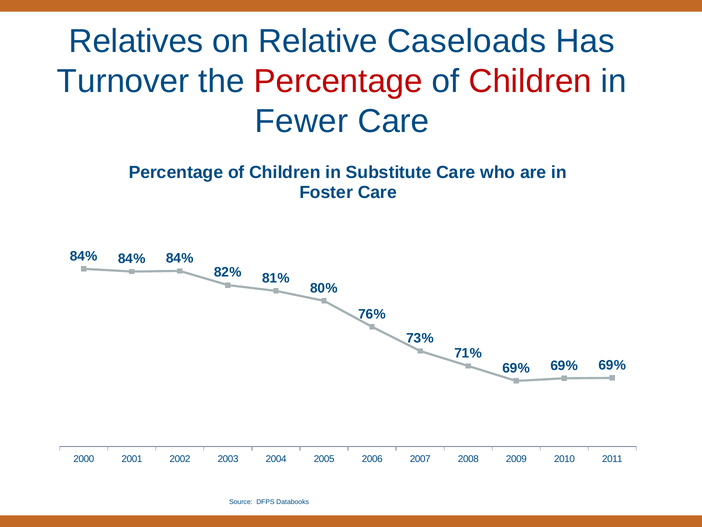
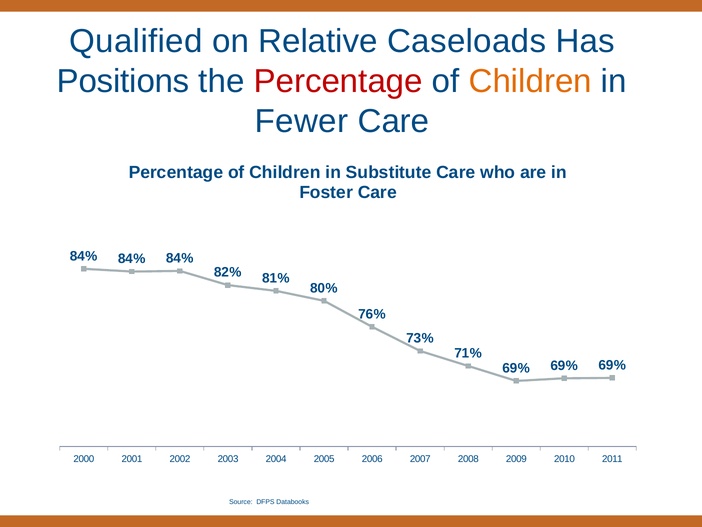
Relatives: Relatives -> Qualified
Turnover: Turnover -> Positions
Children at (530, 81) colour: red -> orange
